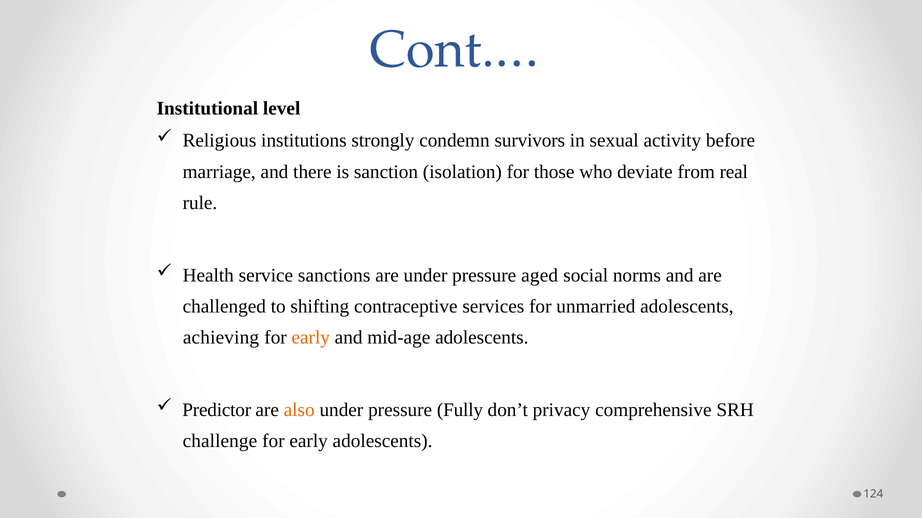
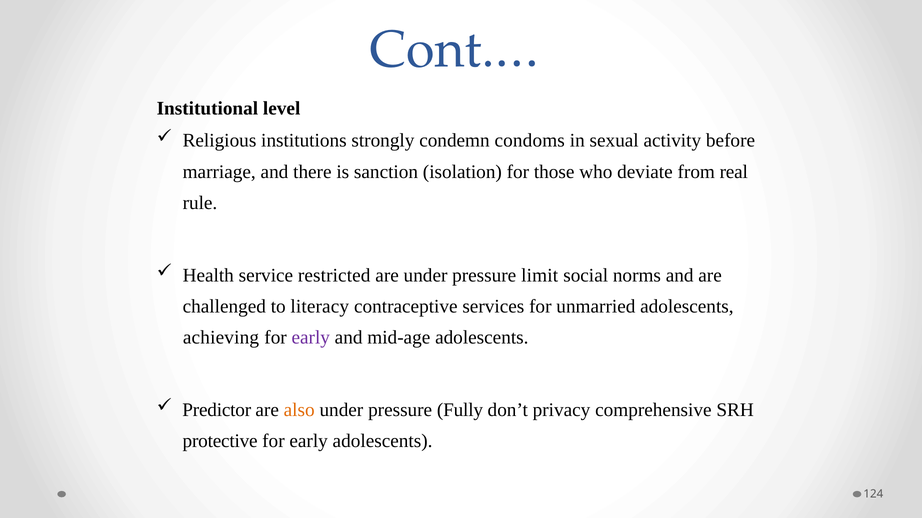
survivors: survivors -> condoms
sanctions: sanctions -> restricted
aged: aged -> limit
shifting: shifting -> literacy
early at (311, 338) colour: orange -> purple
challenge: challenge -> protective
